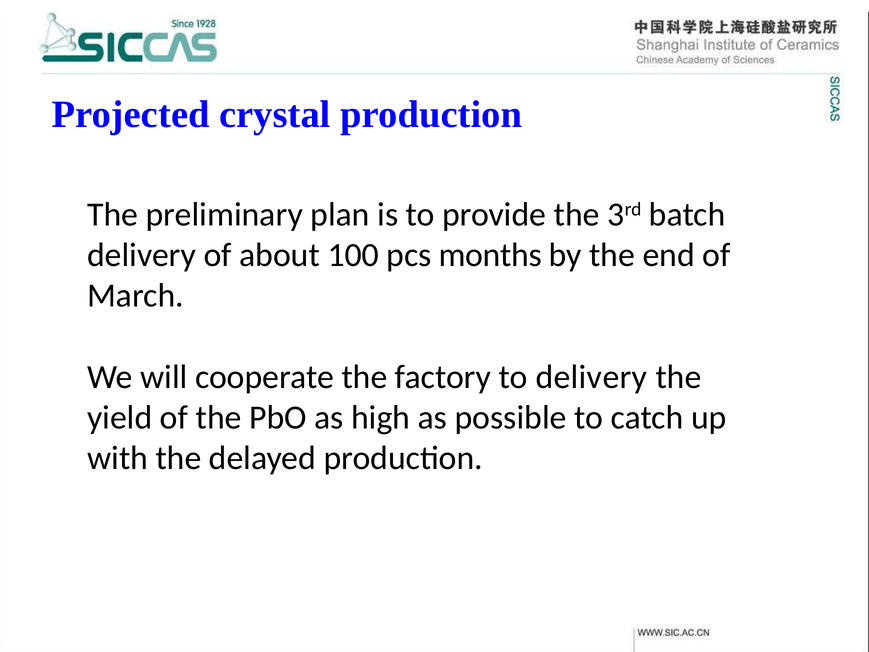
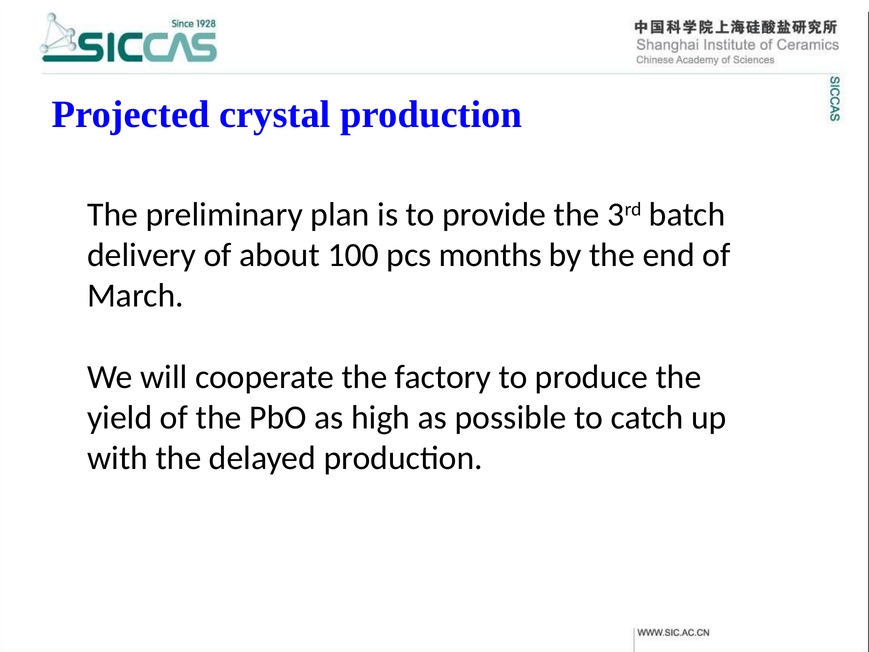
to delivery: delivery -> produce
